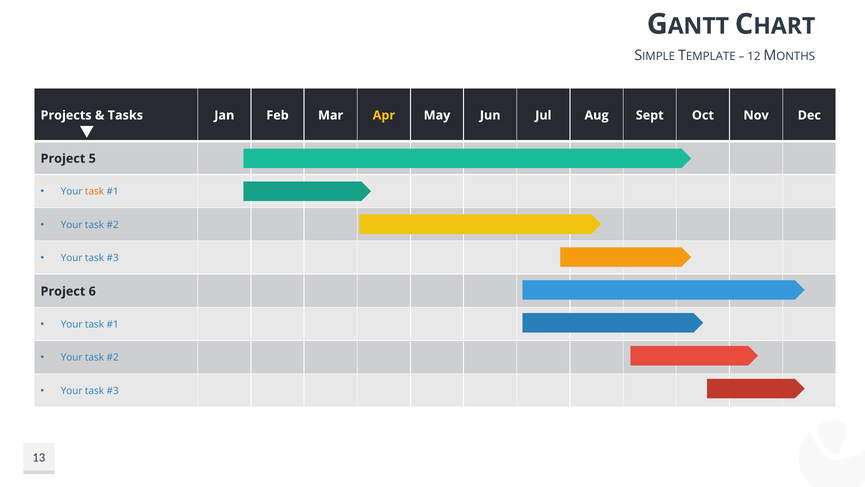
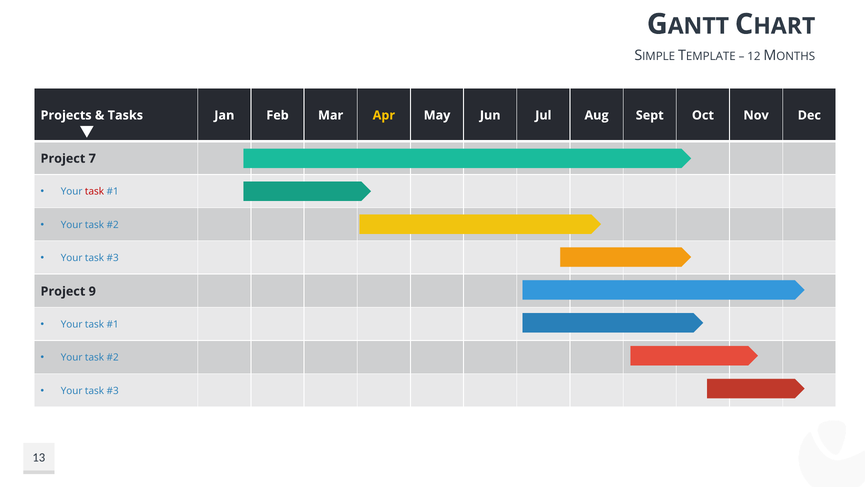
5: 5 -> 7
task at (94, 191) colour: orange -> red
6: 6 -> 9
